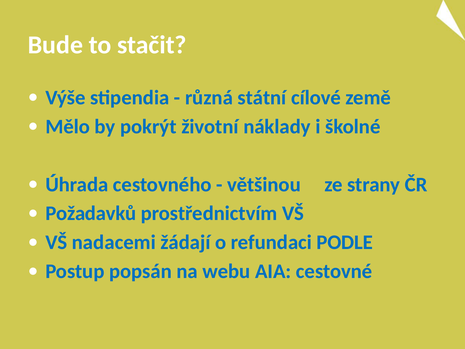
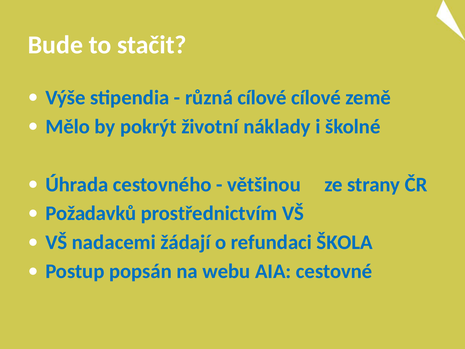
různá státní: státní -> cílové
PODLE: PODLE -> ŠKOLA
